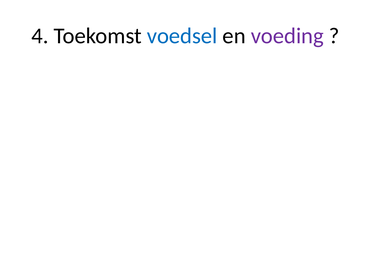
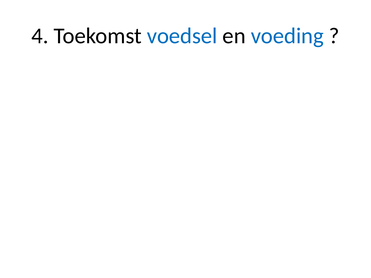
voeding colour: purple -> blue
